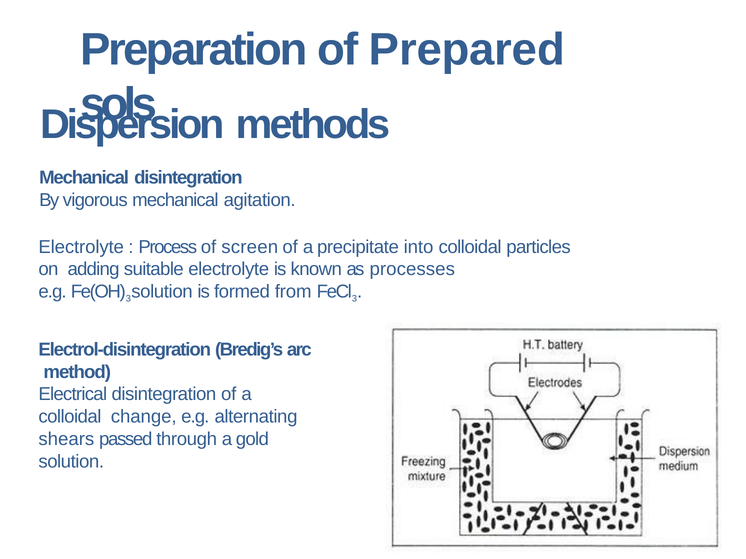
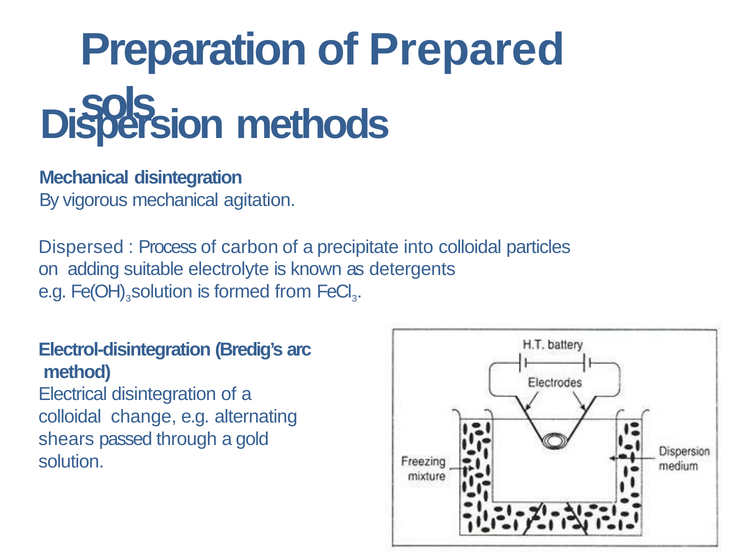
Electrolyte at (81, 247): Electrolyte -> Dispersed
screen: screen -> carbon
processes: processes -> detergents
